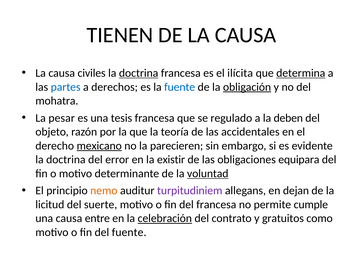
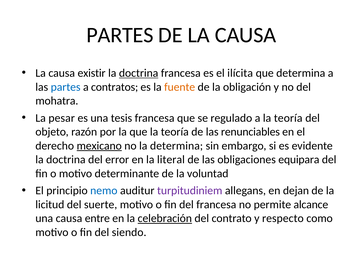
TIENEN at (120, 35): TIENEN -> PARTES
civiles: civiles -> existir
determina at (301, 73) underline: present -> none
derechos: derechos -> contratos
fuente at (180, 87) colour: blue -> orange
obligación underline: present -> none
a la deben: deben -> teoría
accidentales: accidentales -> renunciables
la parecieren: parecieren -> determina
existir: existir -> literal
voluntad underline: present -> none
nemo colour: orange -> blue
cumple: cumple -> alcance
gratuitos: gratuitos -> respecto
del fuente: fuente -> siendo
